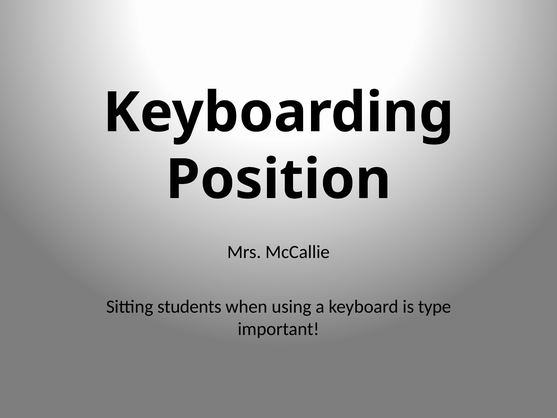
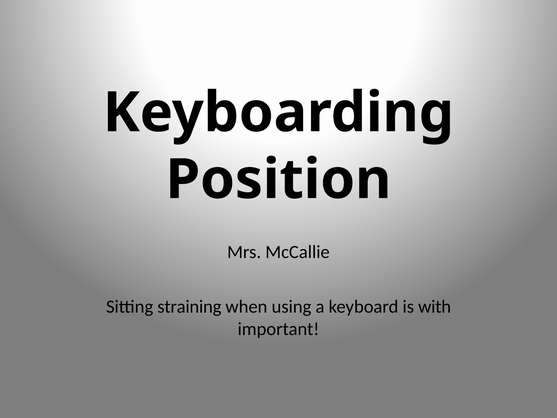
students: students -> straining
type: type -> with
